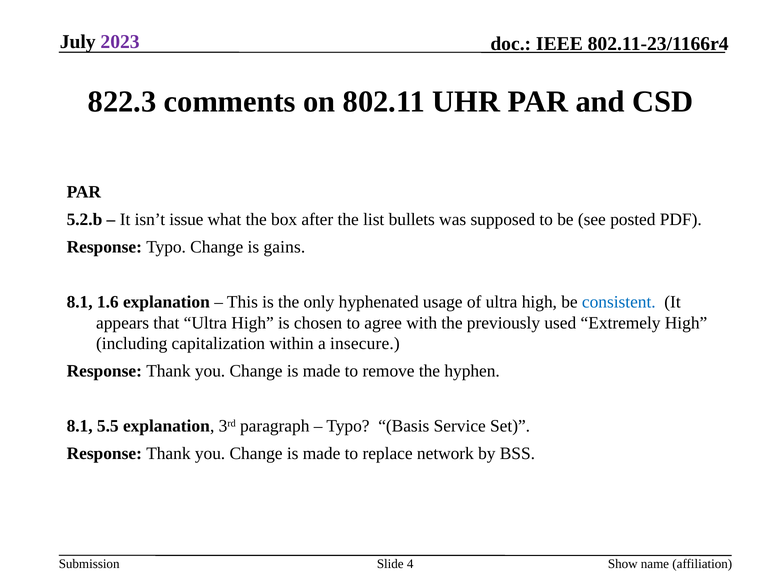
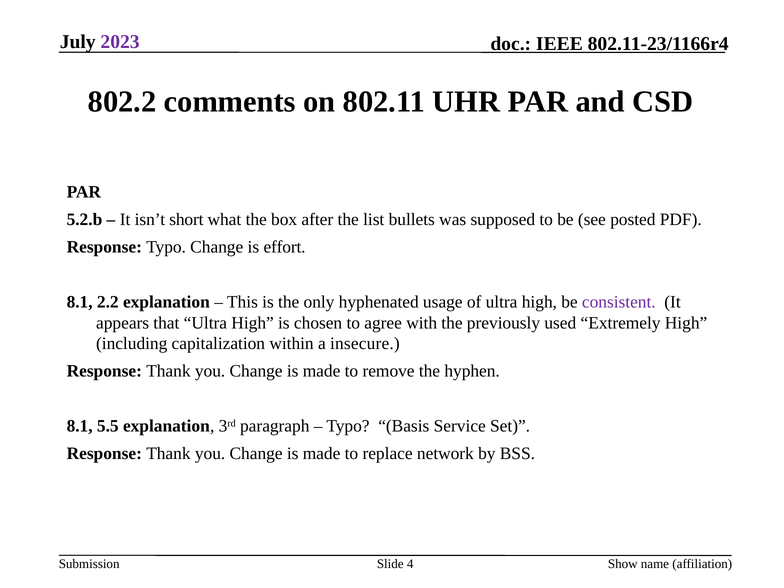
822.3: 822.3 -> 802.2
issue: issue -> short
gains: gains -> effort
1.6: 1.6 -> 2.2
consistent colour: blue -> purple
